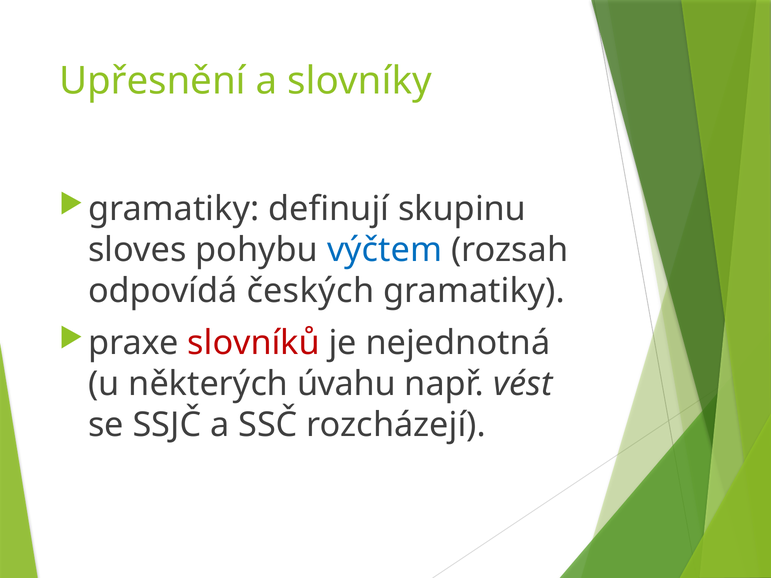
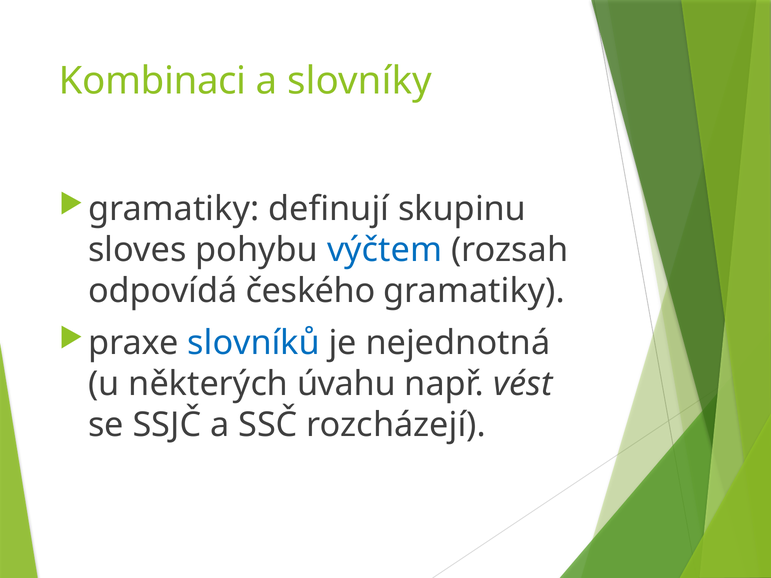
Upřesnění: Upřesnění -> Kombinaci
českých: českých -> českého
slovníků colour: red -> blue
